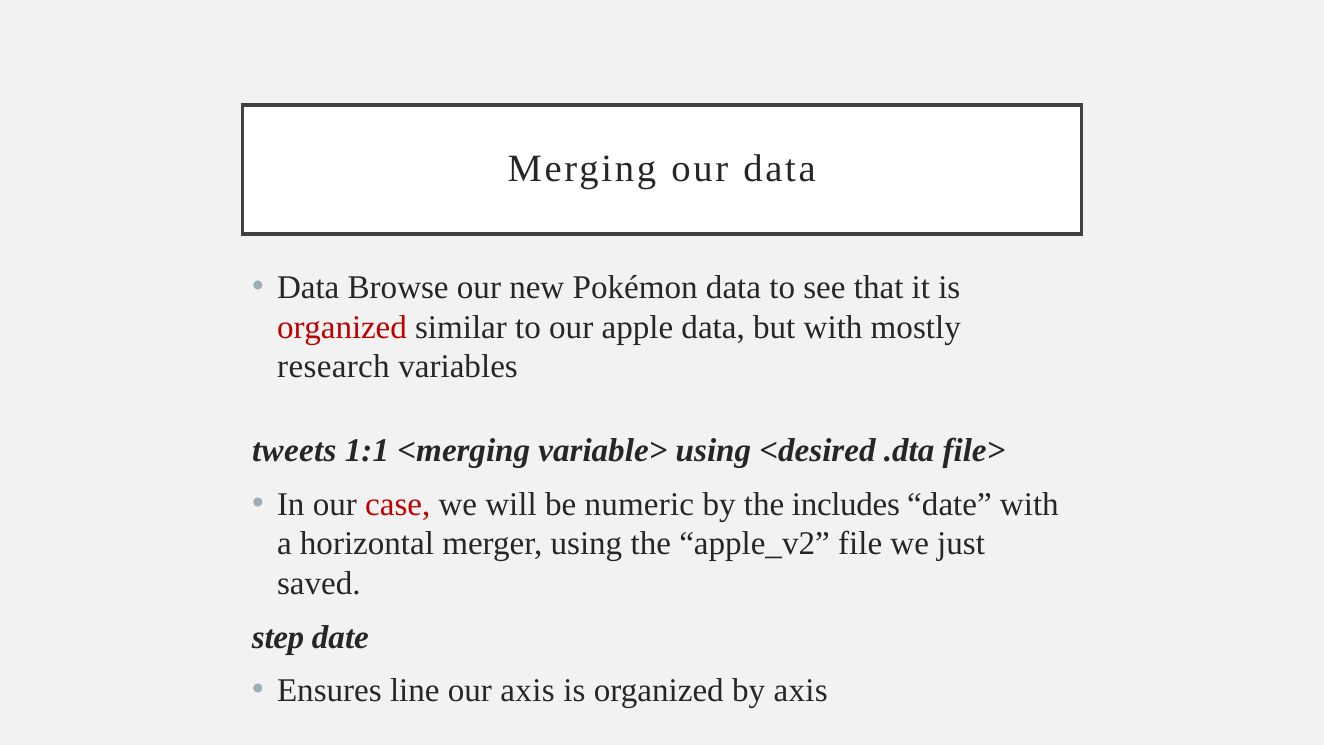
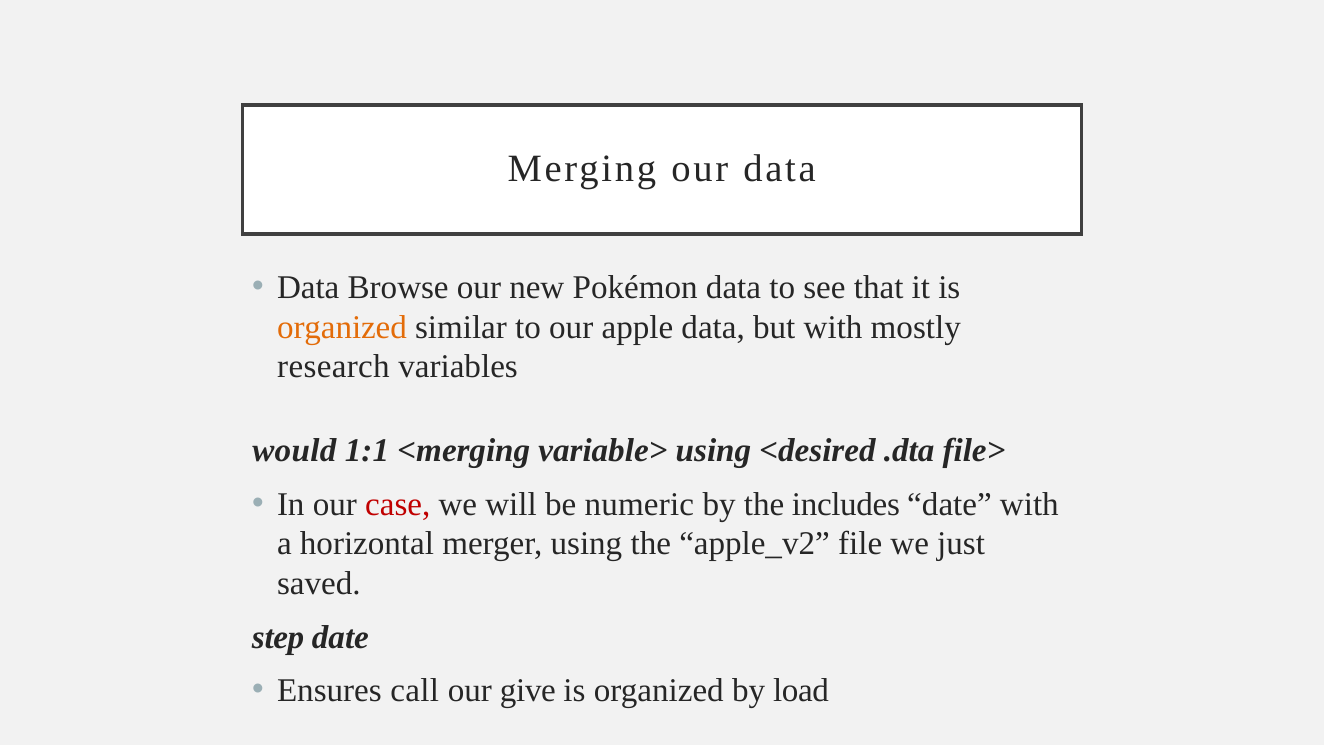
organized at (342, 327) colour: red -> orange
tweets: tweets -> would
line: line -> call
our axis: axis -> give
by axis: axis -> load
